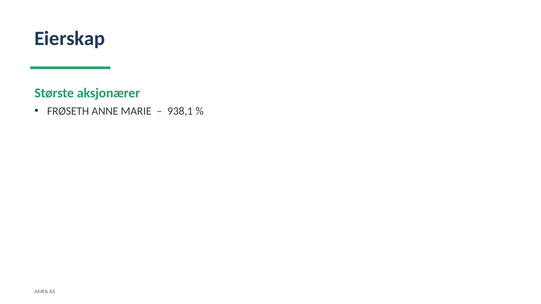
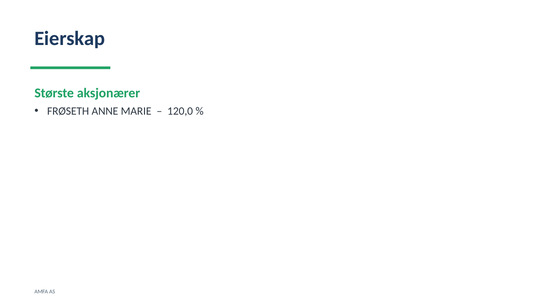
938,1: 938,1 -> 120,0
